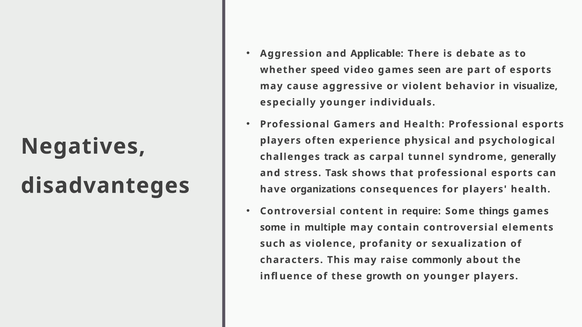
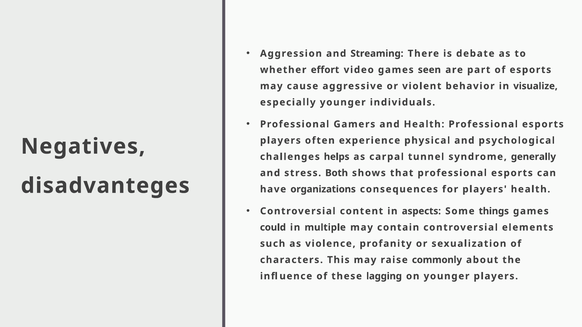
Applicable: Applicable -> Streaming
speed: speed -> effort
track: track -> helps
Task: Task -> Both
require: require -> aspects
some at (273, 228): some -> could
growth: growth -> lagging
